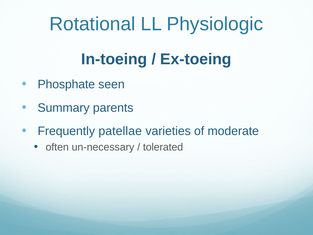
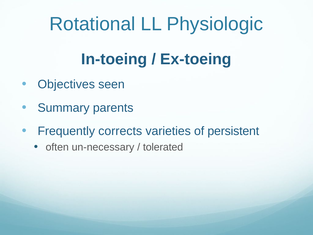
Phosphate: Phosphate -> Objectives
patellae: patellae -> corrects
moderate: moderate -> persistent
